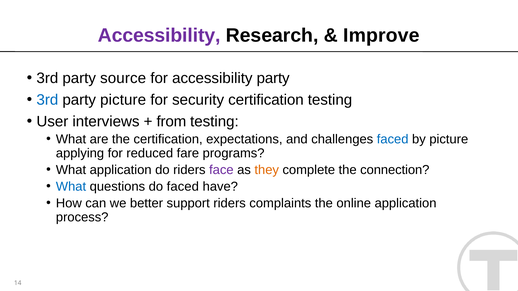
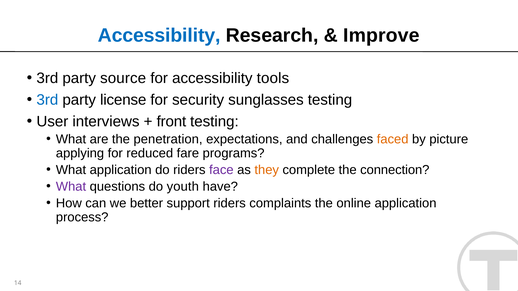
Accessibility at (159, 35) colour: purple -> blue
accessibility party: party -> tools
party picture: picture -> license
security certification: certification -> sunglasses
from: from -> front
the certification: certification -> penetration
faced at (393, 139) colour: blue -> orange
What at (71, 187) colour: blue -> purple
do faced: faced -> youth
